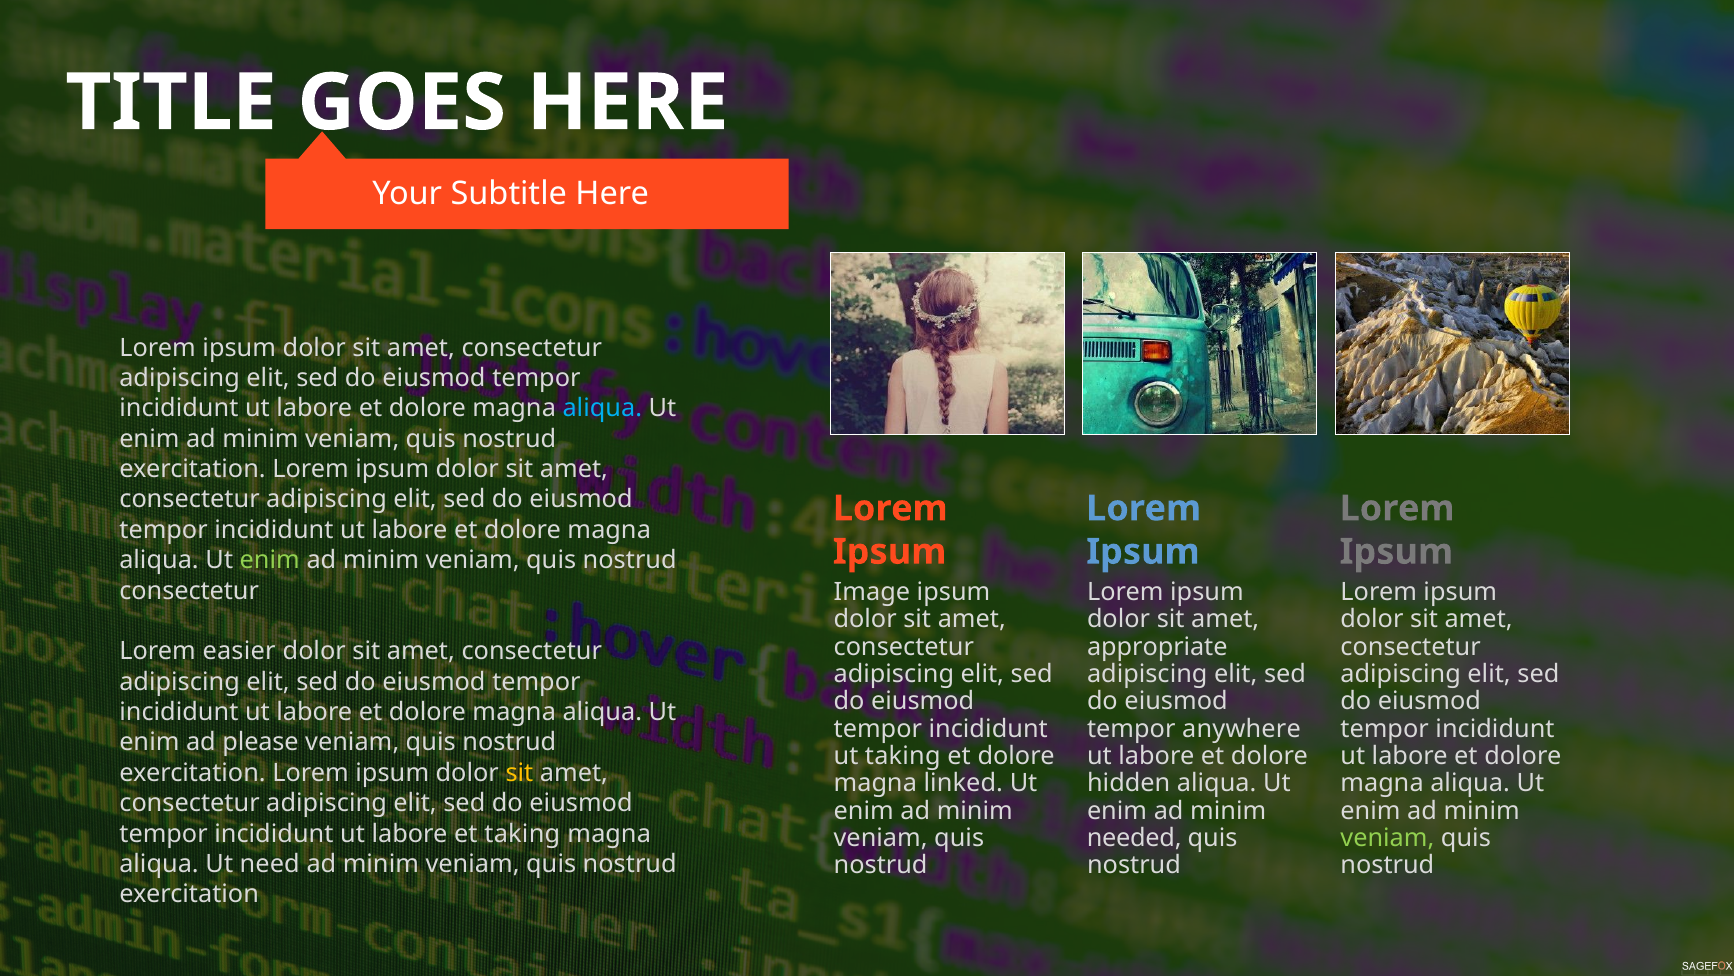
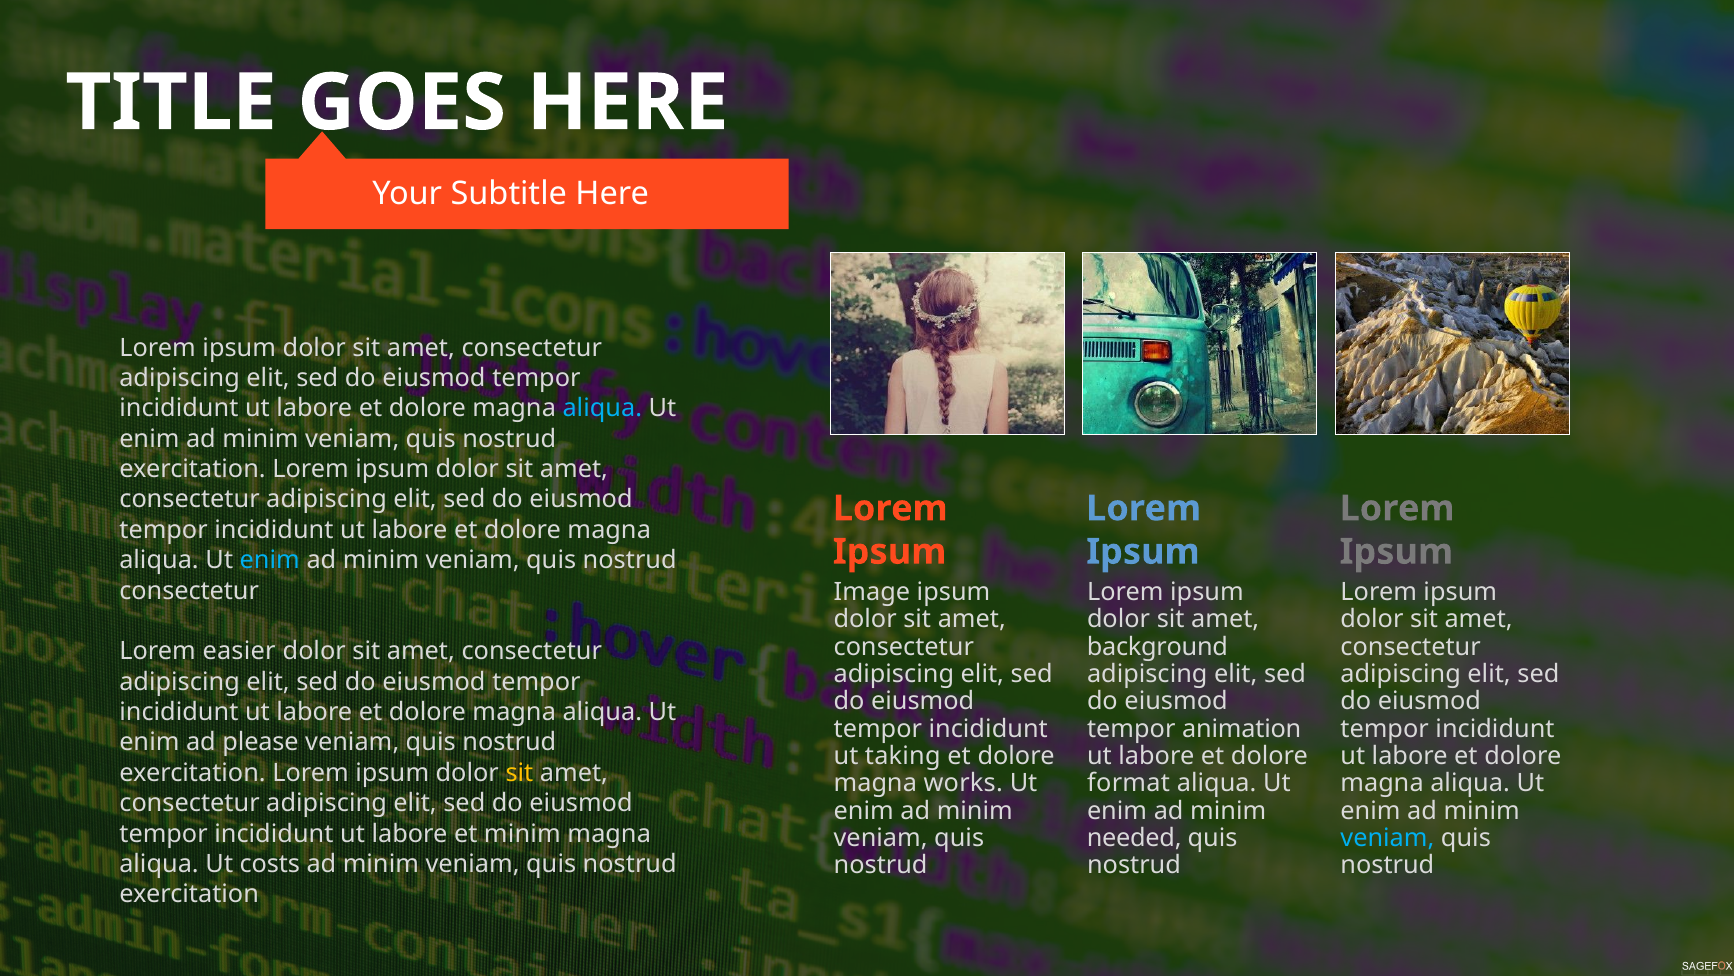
enim at (270, 560) colour: light green -> light blue
appropriate: appropriate -> background
anywhere: anywhere -> animation
linked: linked -> works
hidden: hidden -> format
et taking: taking -> minim
veniam at (1387, 838) colour: light green -> light blue
need: need -> costs
